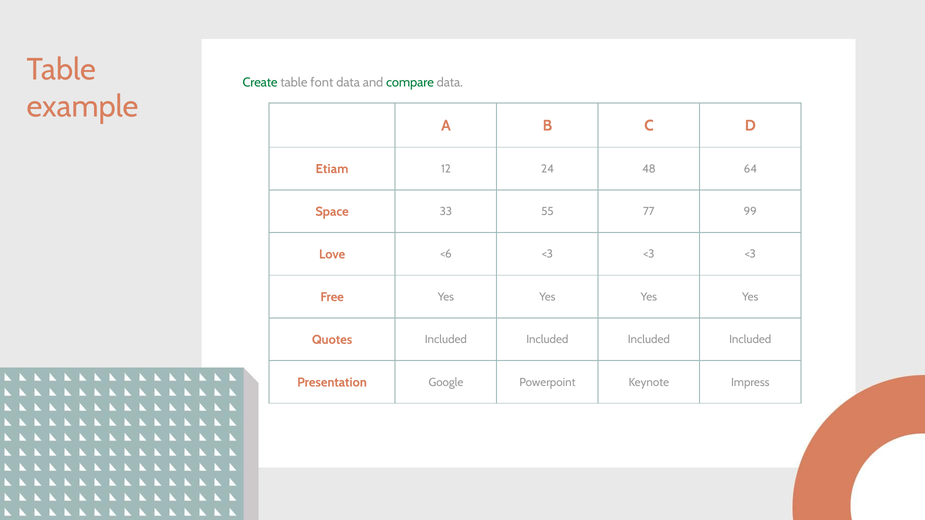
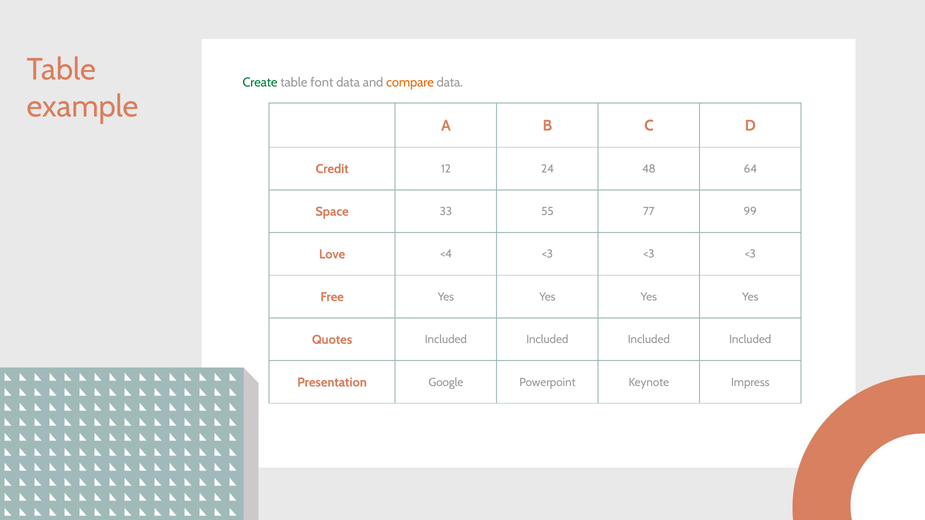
compare colour: green -> orange
Etiam: Etiam -> Credit
<6: <6 -> <4
